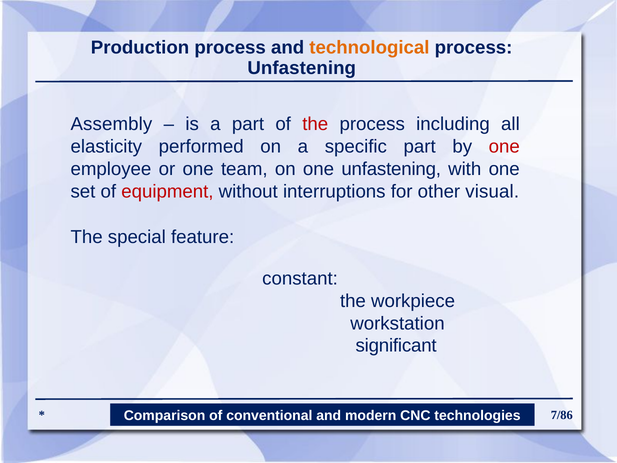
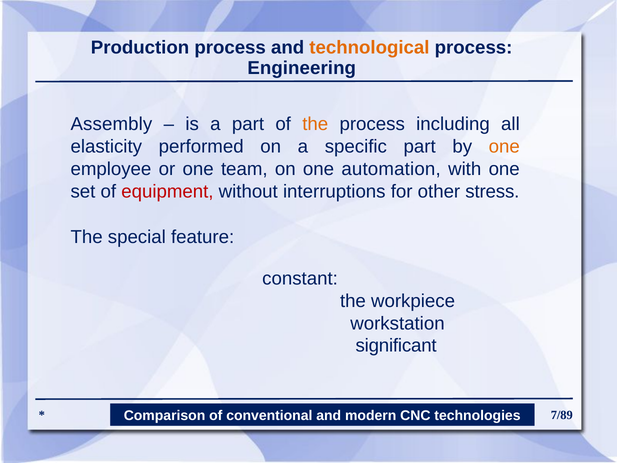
Unfastening at (302, 68): Unfastening -> Engineering
the at (315, 124) colour: red -> orange
one at (504, 146) colour: red -> orange
one unfastening: unfastening -> automation
visual: visual -> stress
7/86: 7/86 -> 7/89
